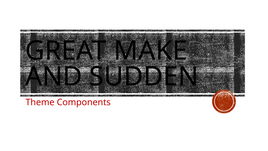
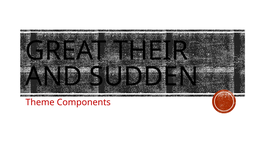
MAKE: MAKE -> THEIR
